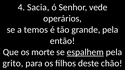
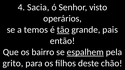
vede: vede -> visto
tão underline: none -> present
grande pela: pela -> pais
morte: morte -> bairro
